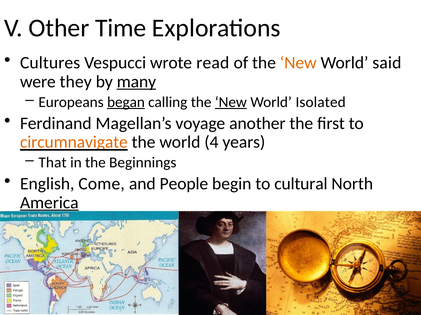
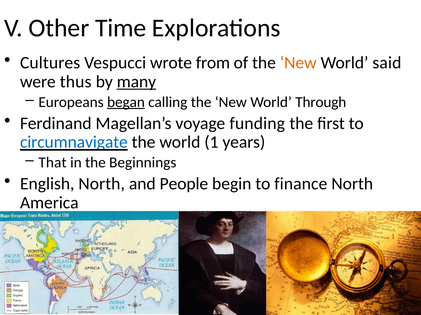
read: read -> from
they: they -> thus
New at (231, 102) underline: present -> none
Isolated: Isolated -> Through
another: another -> funding
circumnavigate colour: orange -> blue
4: 4 -> 1
English Come: Come -> North
cultural: cultural -> finance
America underline: present -> none
